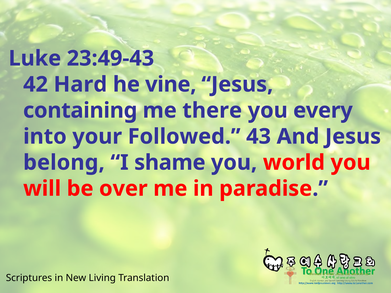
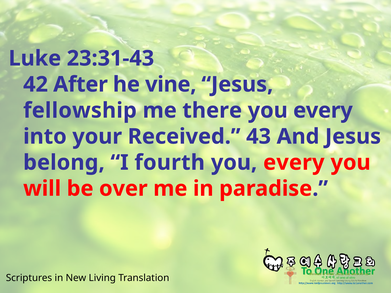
23:49-43: 23:49-43 -> 23:31-43
Hard: Hard -> After
containing: containing -> fellowship
Followed: Followed -> Received
shame: shame -> fourth
world at (294, 163): world -> every
